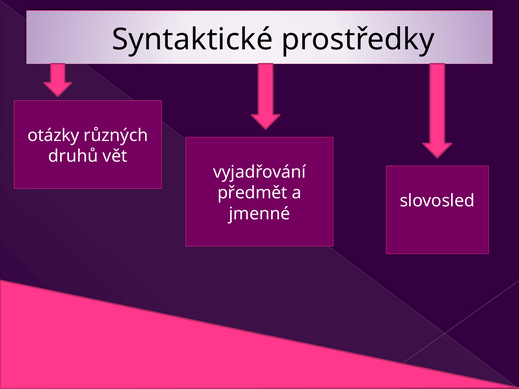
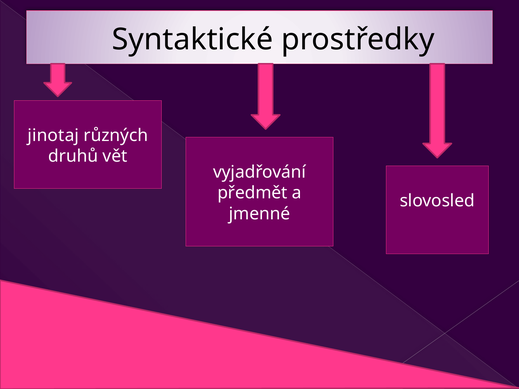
otázky: otázky -> jinotaj
